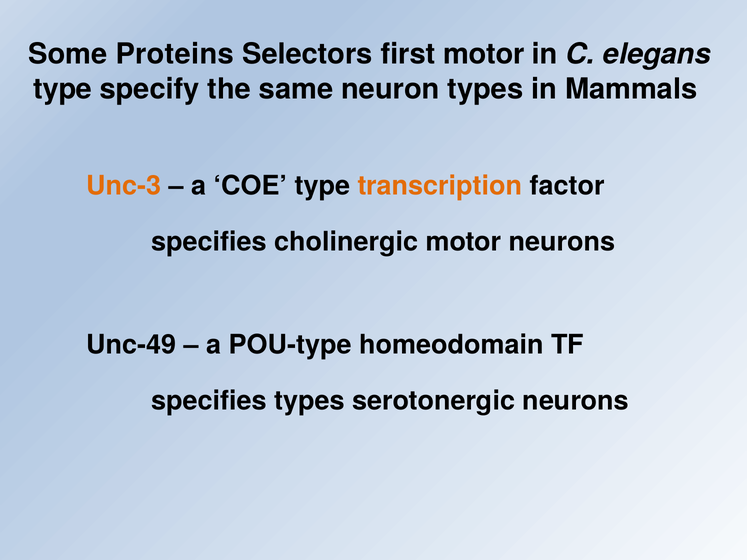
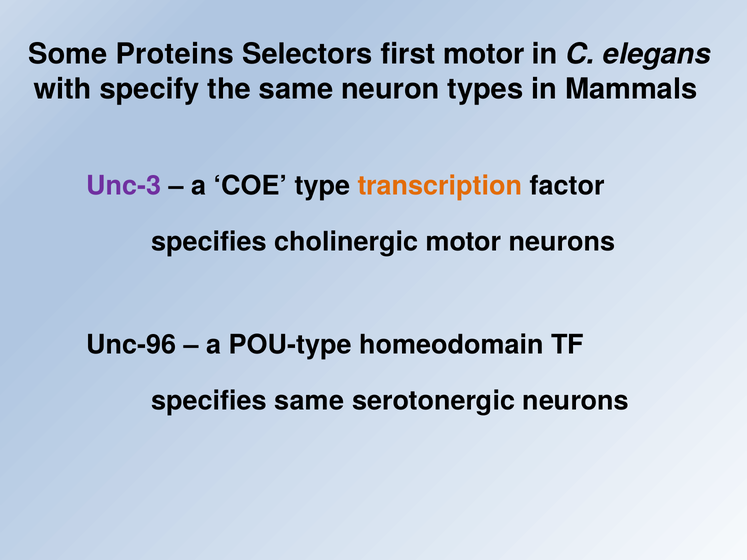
type at (63, 89): type -> with
Unc-3 colour: orange -> purple
Unc-49: Unc-49 -> Unc-96
specifies types: types -> same
